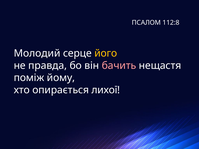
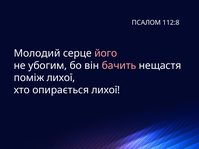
його colour: yellow -> pink
правда: правда -> убогим
поміж йому: йому -> лихої
